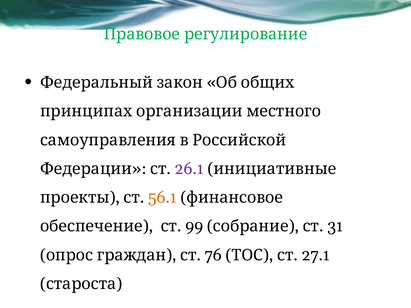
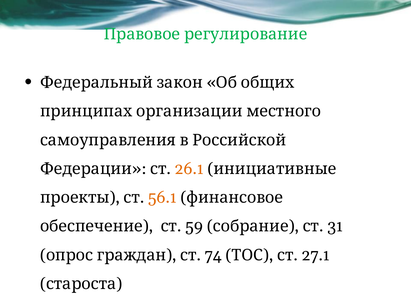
26.1 colour: purple -> orange
99: 99 -> 59
76: 76 -> 74
